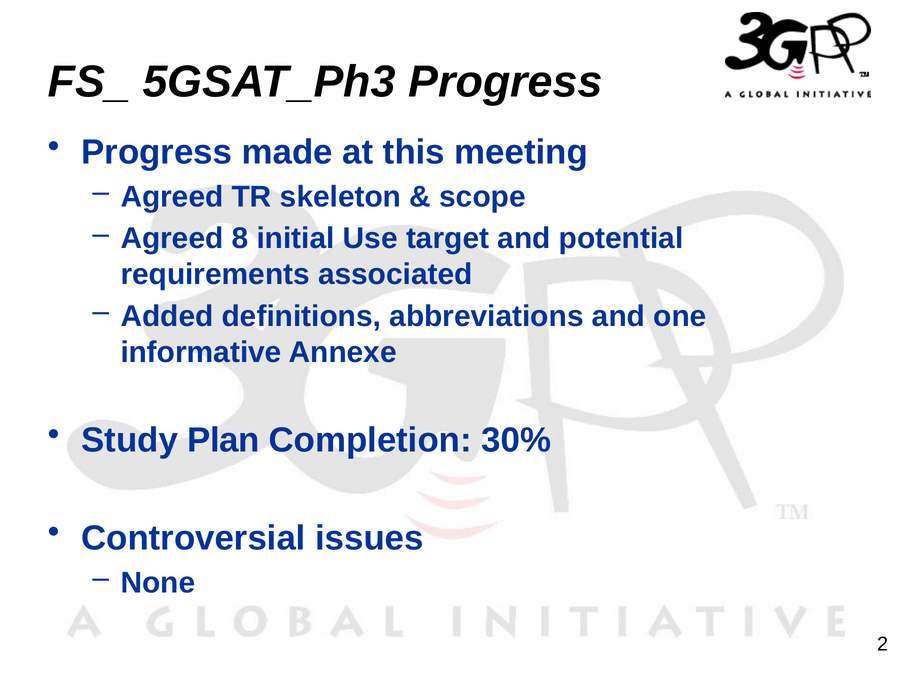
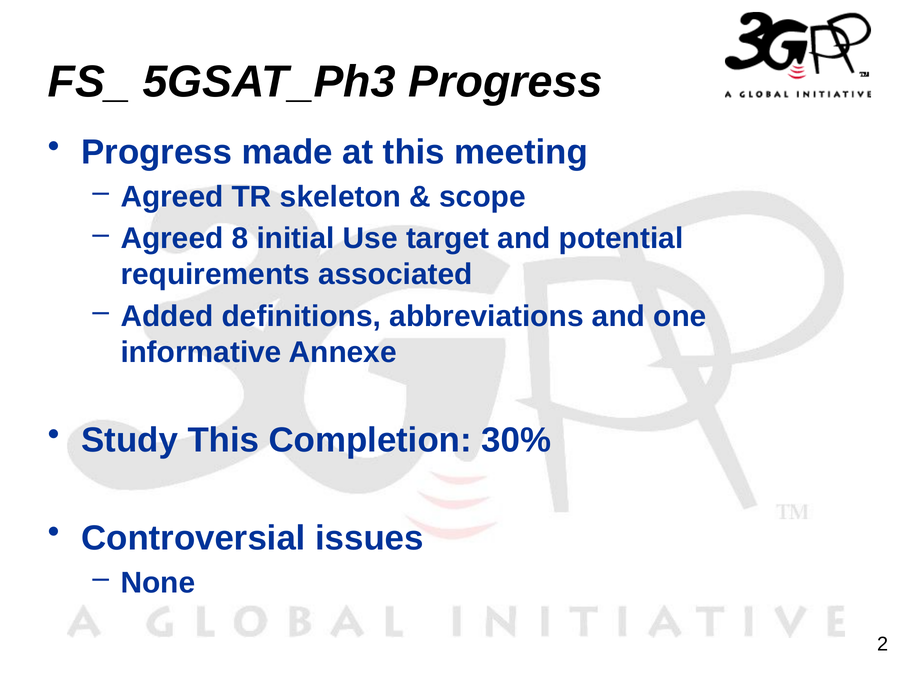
Study Plan: Plan -> This
